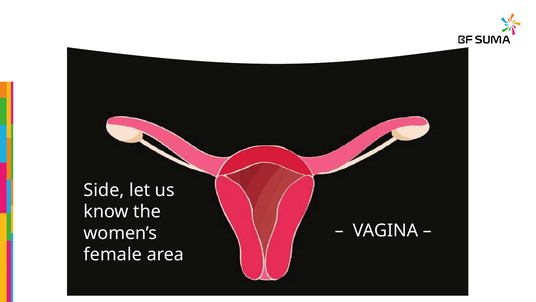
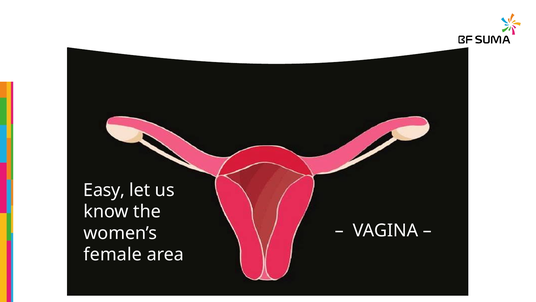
Side: Side -> Easy
